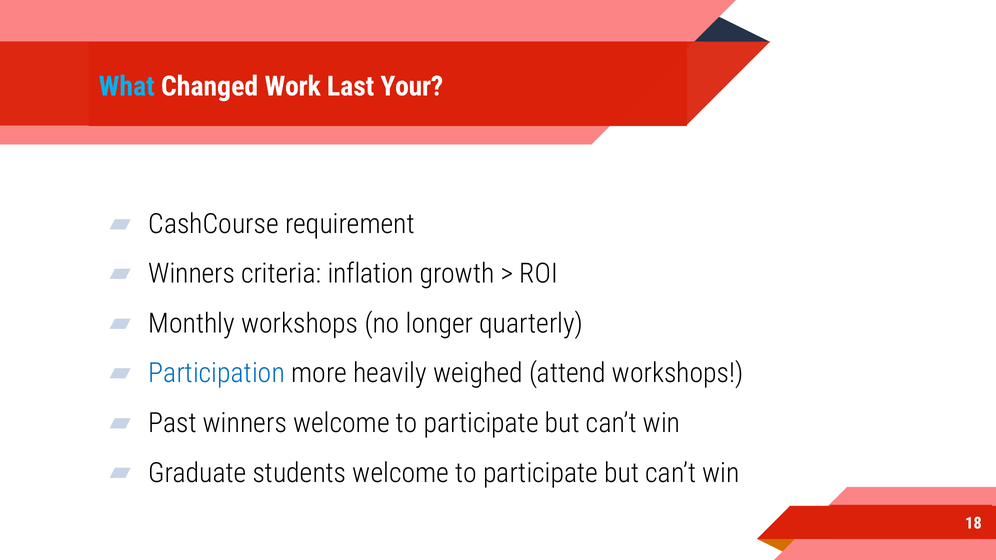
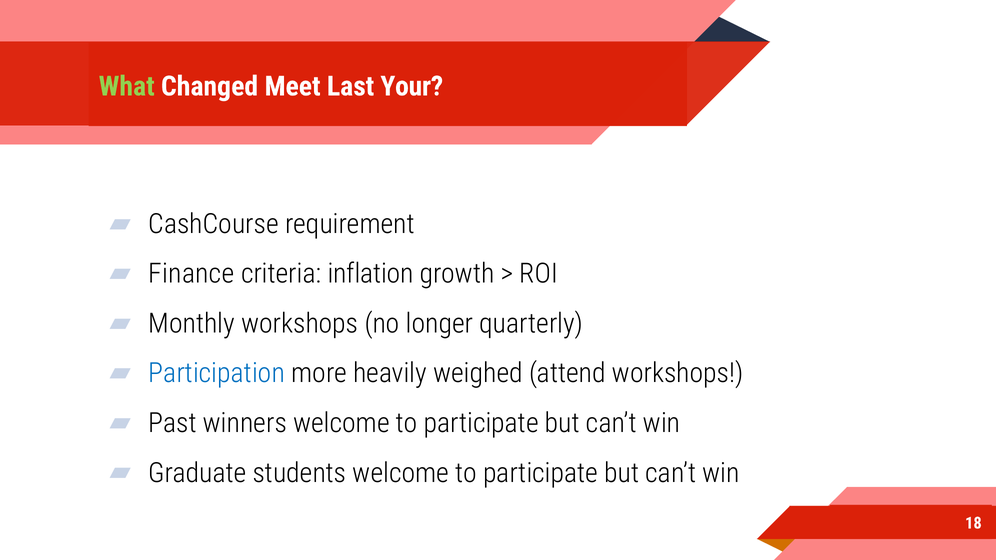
What colour: light blue -> light green
Work: Work -> Meet
Winners at (192, 274): Winners -> Finance
